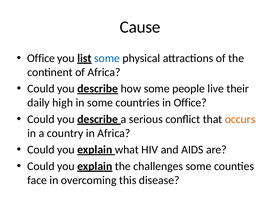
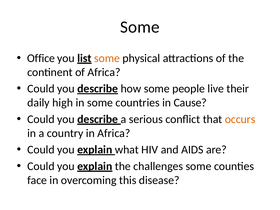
Cause at (140, 27): Cause -> Some
some at (107, 58) colour: blue -> orange
in Office: Office -> Cause
